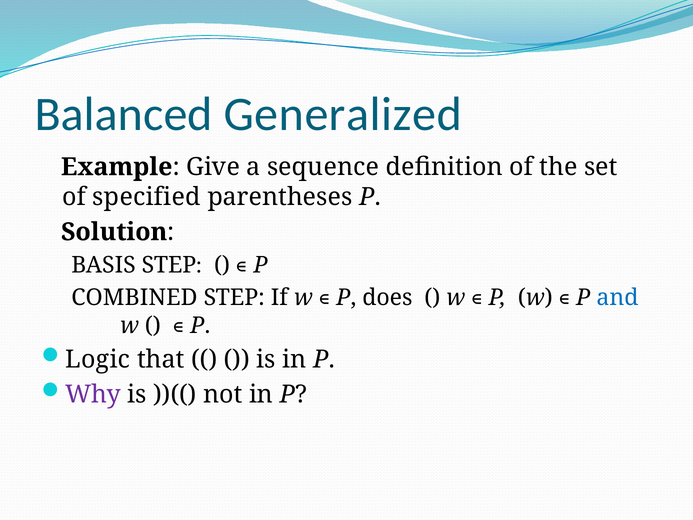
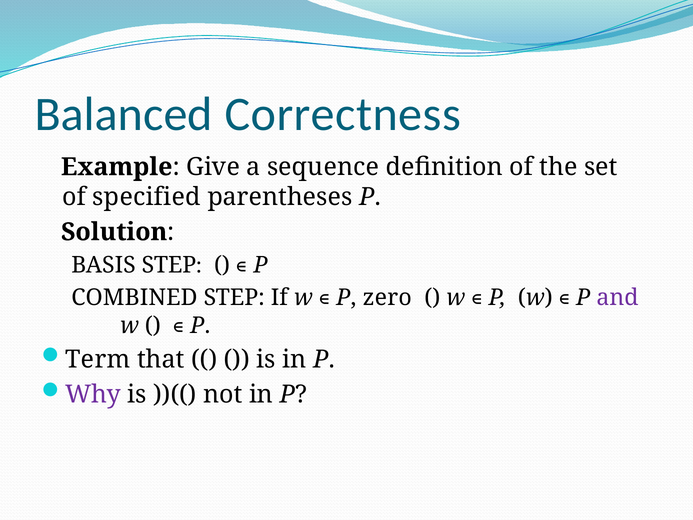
Generalized: Generalized -> Correctness
does: does -> zero
and colour: blue -> purple
Logic: Logic -> Term
